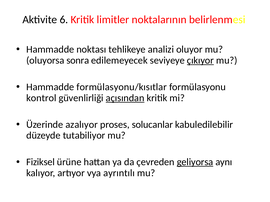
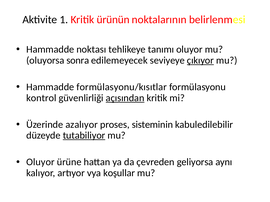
6: 6 -> 1
limitler: limitler -> ürünün
analizi: analizi -> tanımı
solucanlar: solucanlar -> sisteminin
tutabiliyor underline: none -> present
Fiziksel at (41, 162): Fiziksel -> Oluyor
geliyorsa underline: present -> none
ayrıntılı: ayrıntılı -> koşullar
